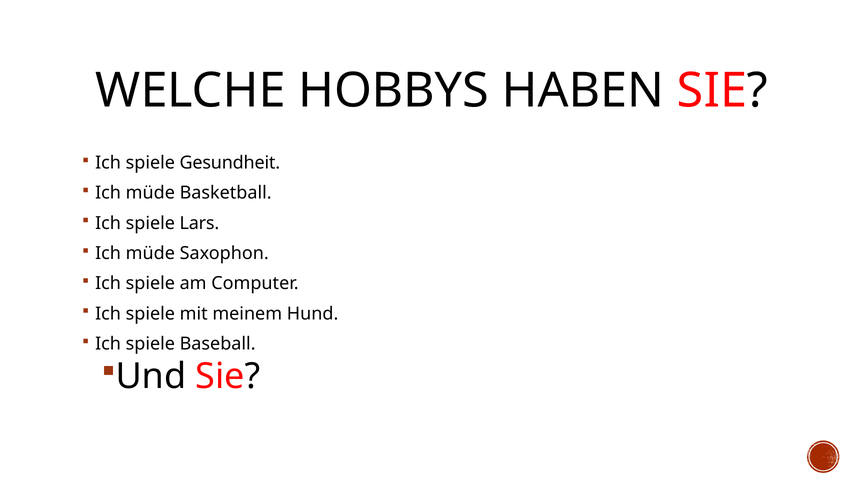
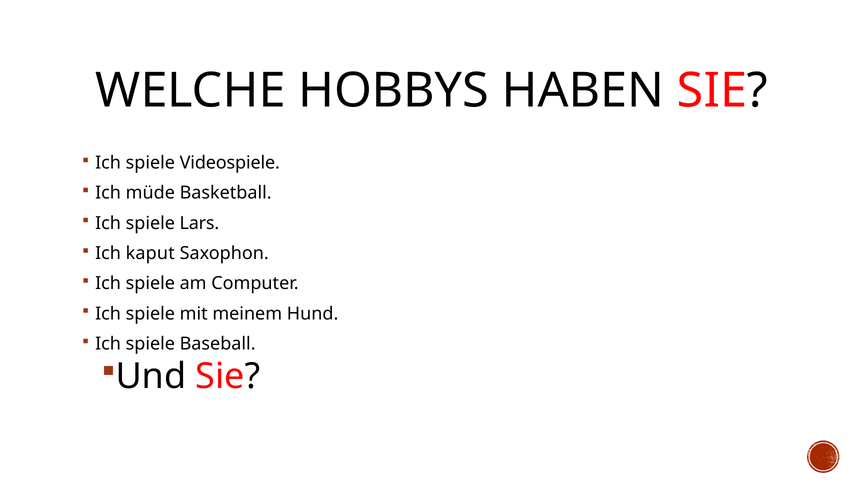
Gesundheit: Gesundheit -> Videospiele
müde at (150, 254): müde -> kaput
